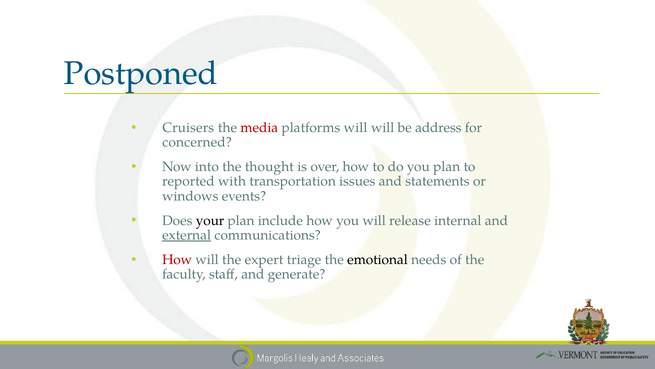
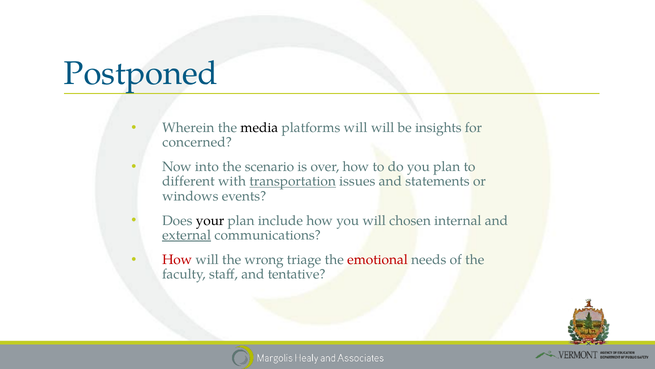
Cruisers: Cruisers -> Wherein
media colour: red -> black
address: address -> insights
thought: thought -> scenario
reported: reported -> different
transportation underline: none -> present
release: release -> chosen
expert: expert -> wrong
emotional colour: black -> red
generate: generate -> tentative
